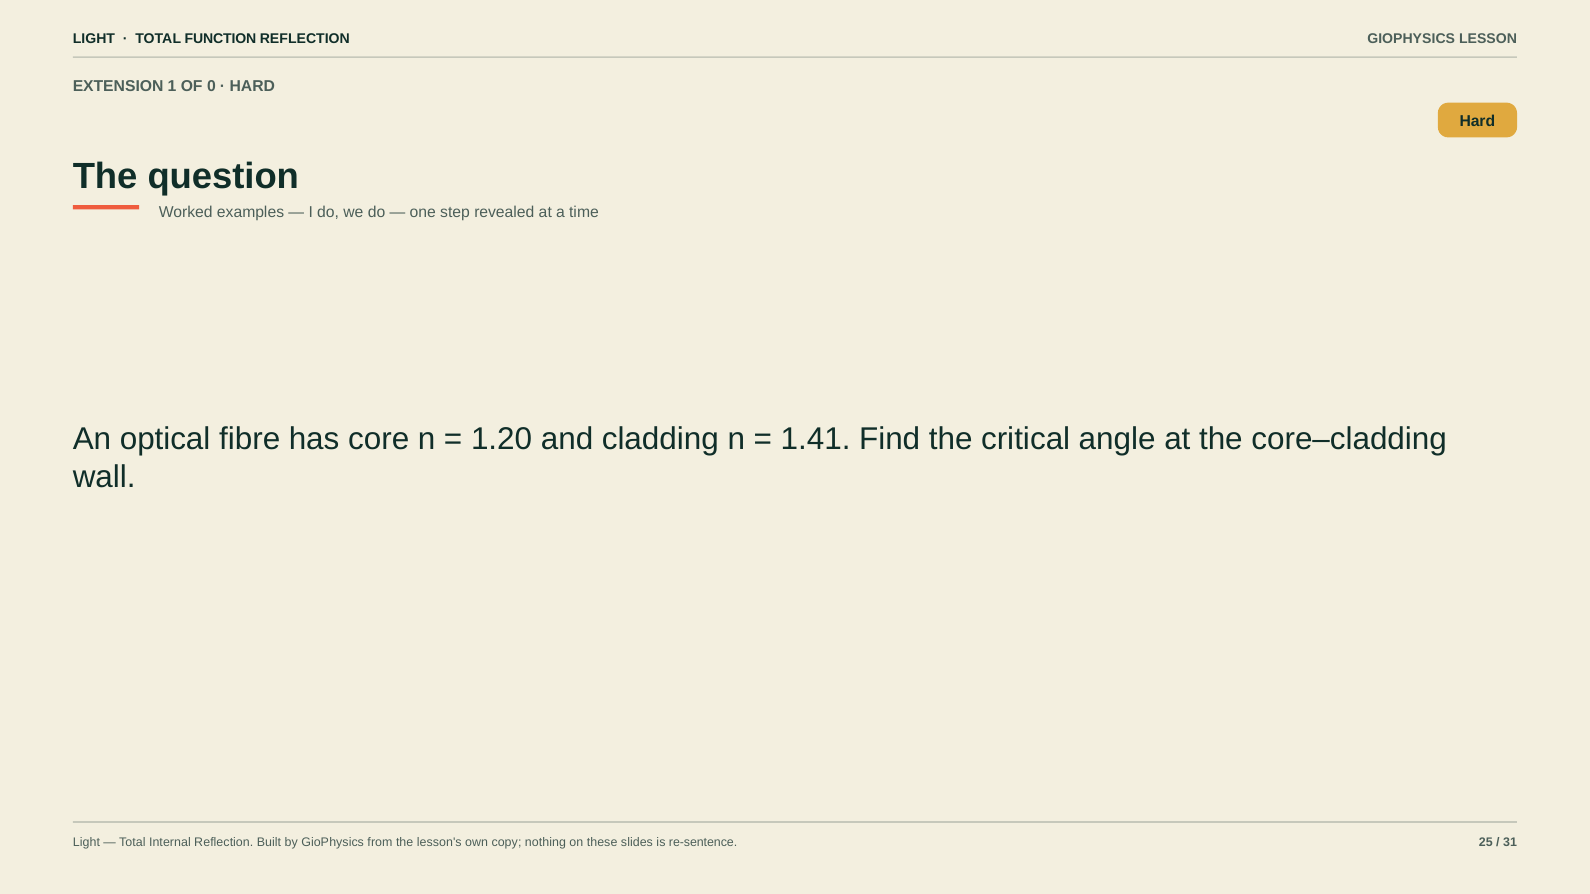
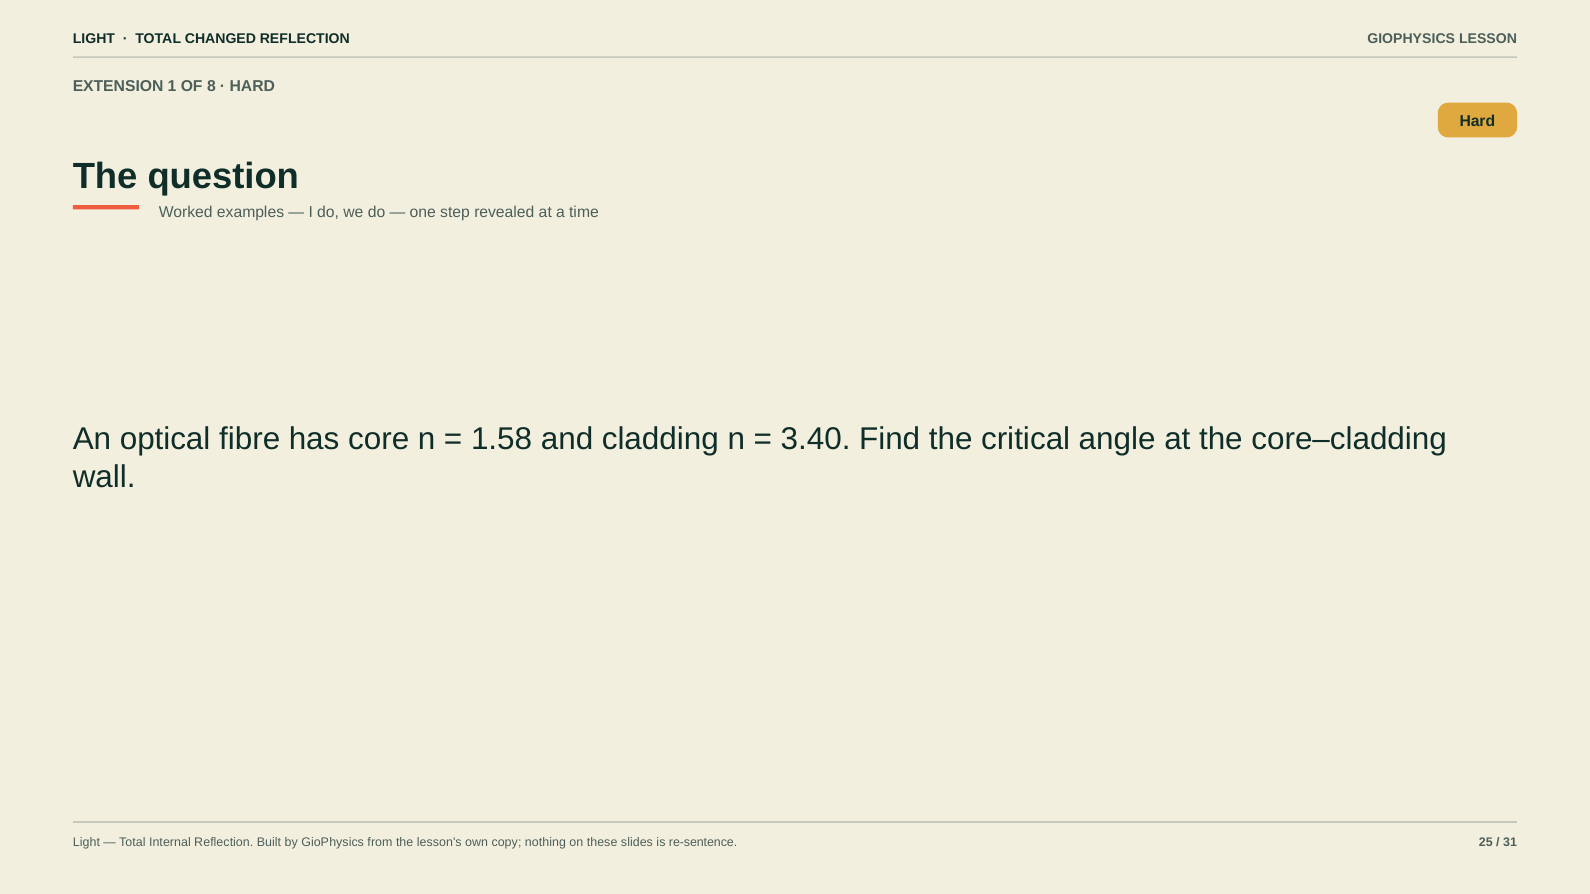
FUNCTION: FUNCTION -> CHANGED
0: 0 -> 8
1.20: 1.20 -> 1.58
1.41: 1.41 -> 3.40
